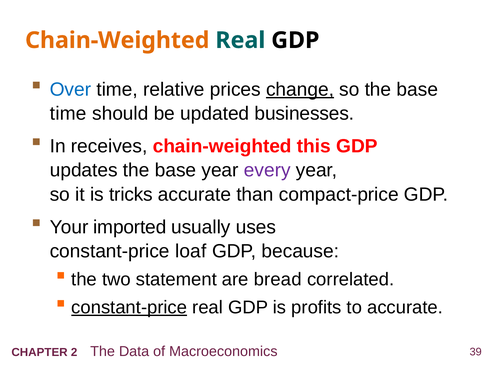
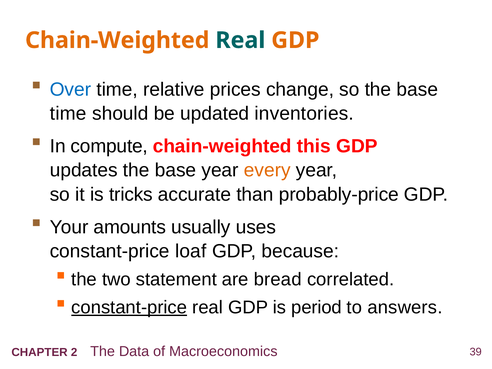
GDP at (295, 40) colour: black -> orange
change underline: present -> none
businesses: businesses -> inventories
receives: receives -> compute
every colour: purple -> orange
compact-price: compact-price -> probably-price
imported: imported -> amounts
profits: profits -> period
to accurate: accurate -> answers
